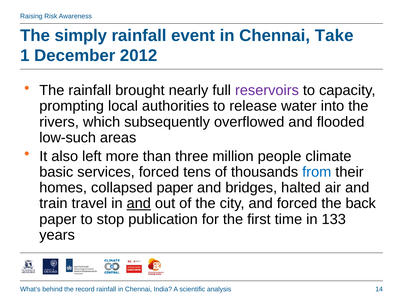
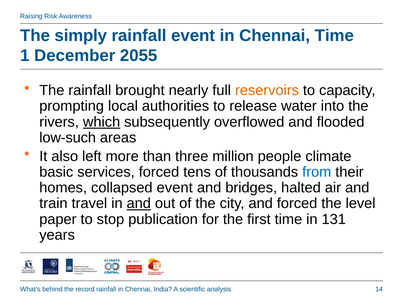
Chennai Take: Take -> Time
2012: 2012 -> 2055
reservoirs colour: purple -> orange
which underline: none -> present
collapsed paper: paper -> event
back: back -> level
133: 133 -> 131
